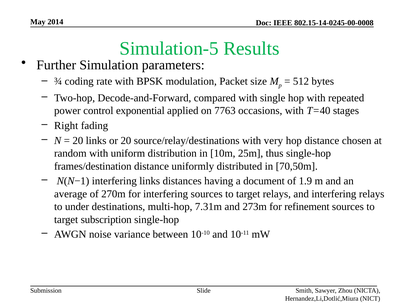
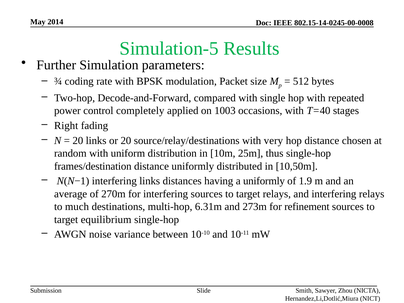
exponential: exponential -> completely
7763: 7763 -> 1003
70,50m: 70,50m -> 10,50m
a document: document -> uniformly
under: under -> much
7.31m: 7.31m -> 6.31m
subscription: subscription -> equilibrium
